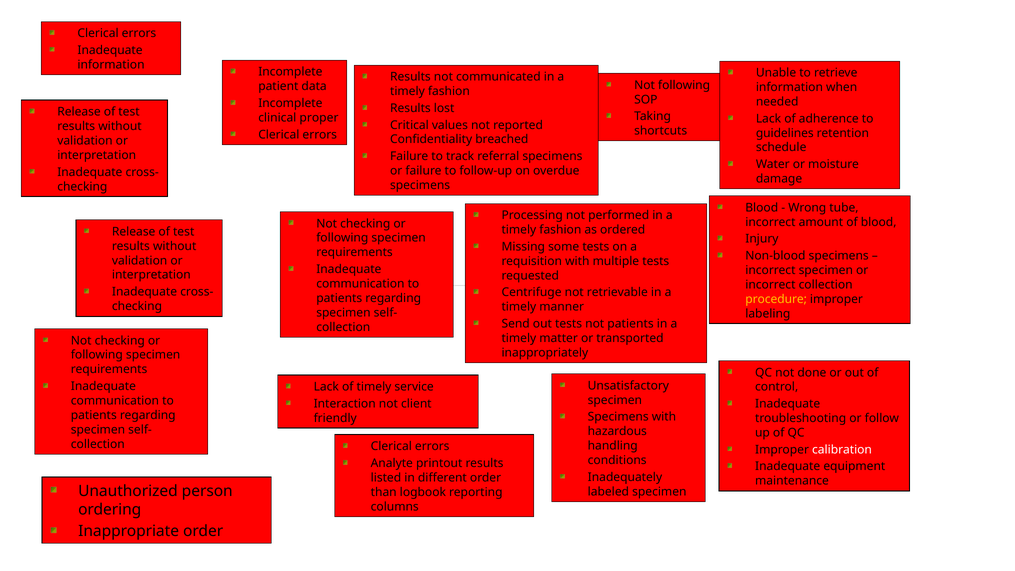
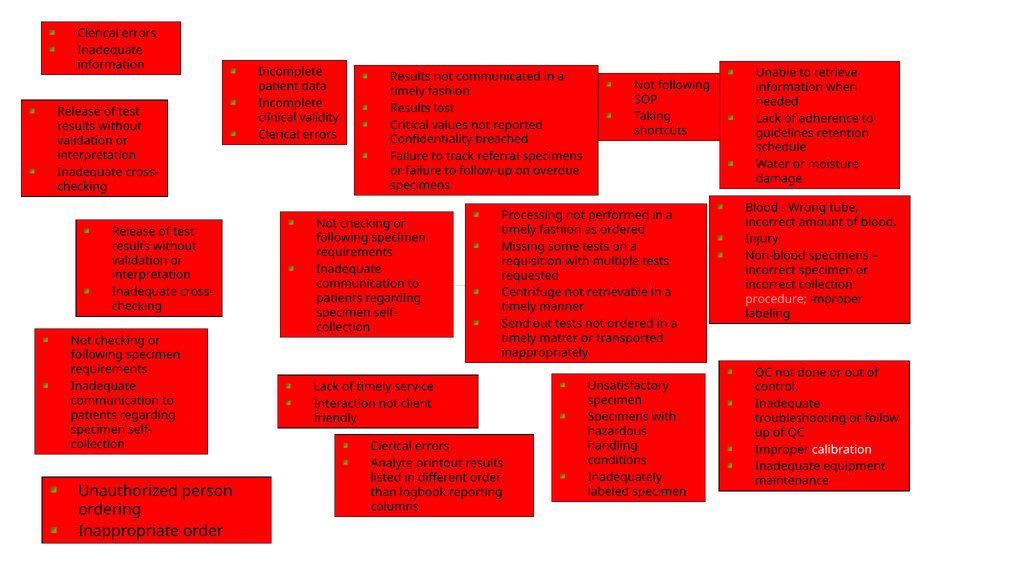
proper: proper -> validity
procedure colour: yellow -> pink
not patients: patients -> ordered
